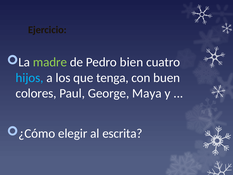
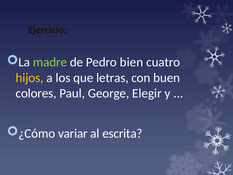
hijos colour: light blue -> yellow
tenga: tenga -> letras
Maya: Maya -> Elegir
elegir: elegir -> variar
